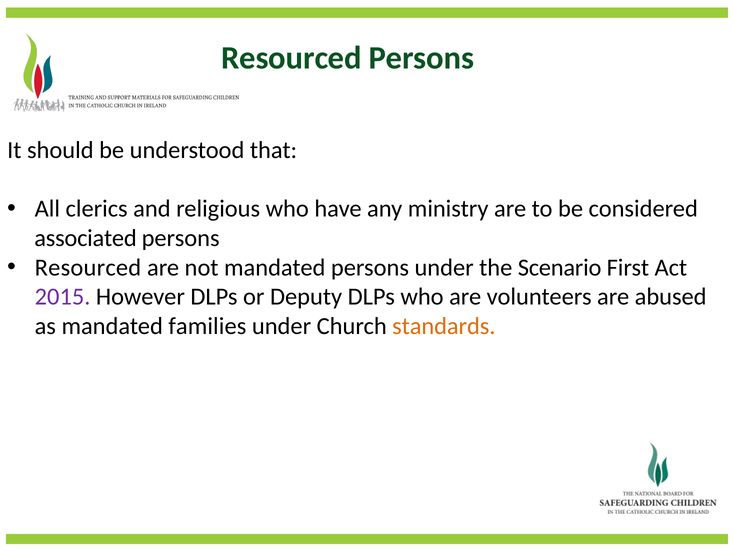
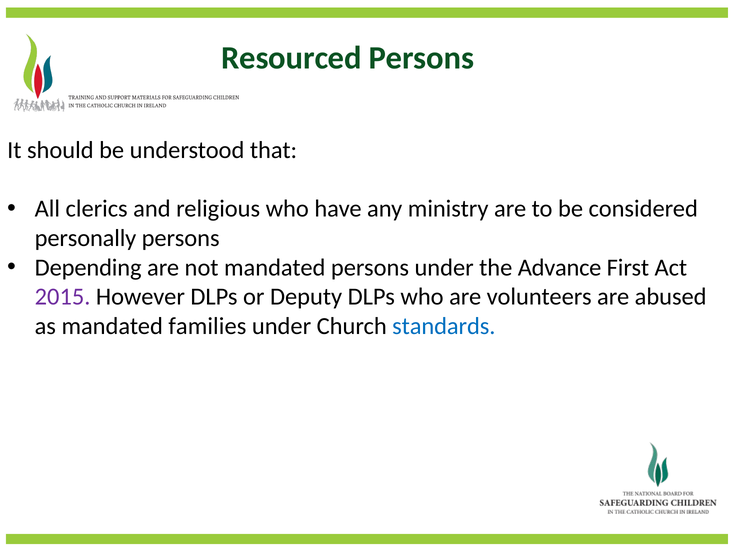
associated: associated -> personally
Resourced at (88, 268): Resourced -> Depending
Scenario: Scenario -> Advance
standards colour: orange -> blue
